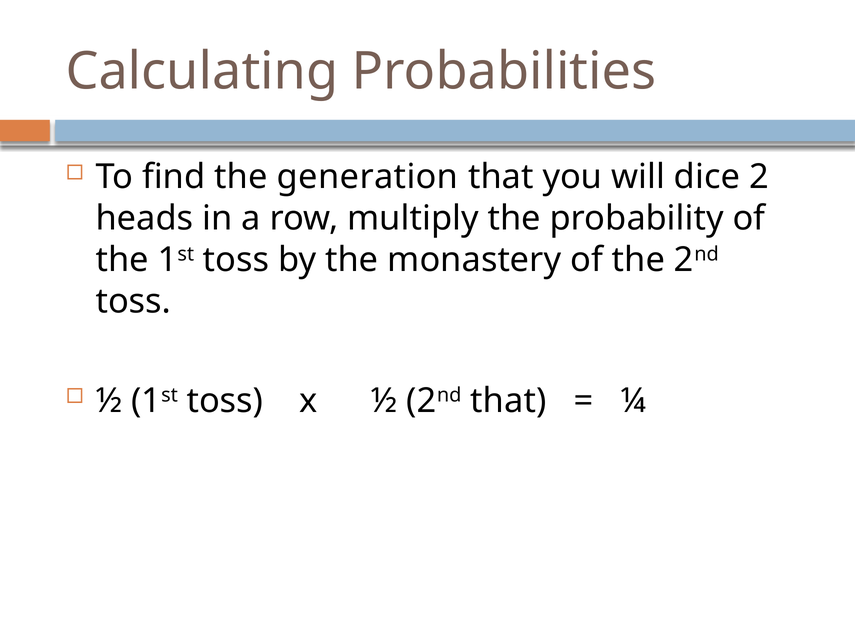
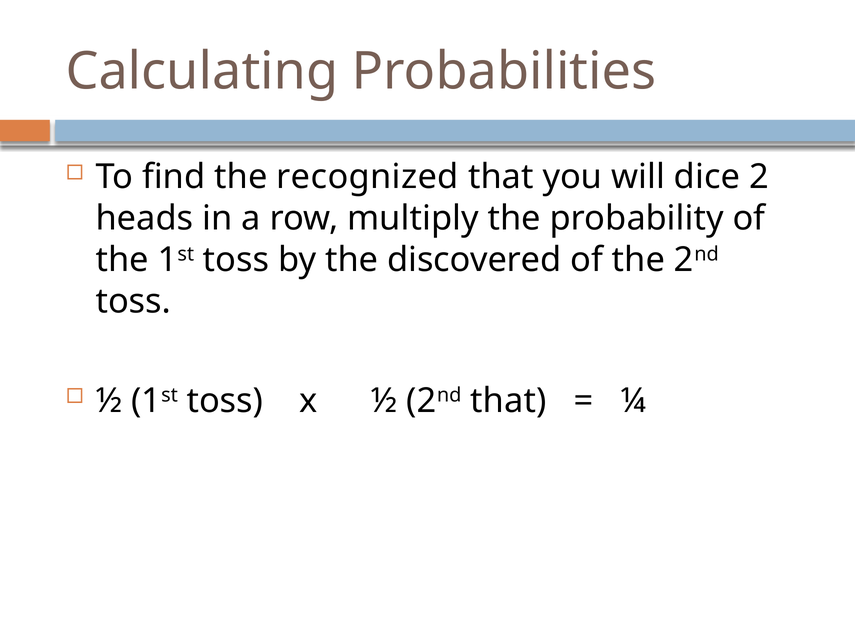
generation: generation -> recognized
monastery: monastery -> discovered
